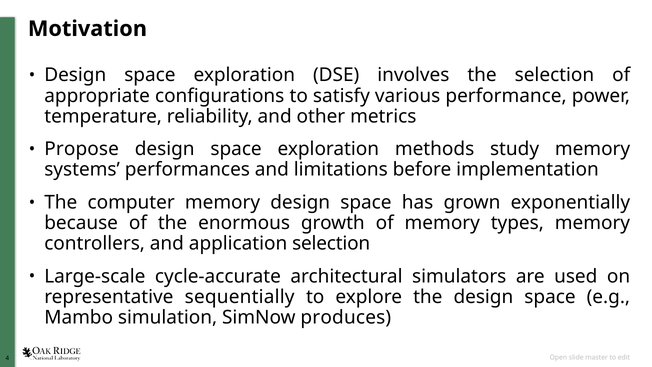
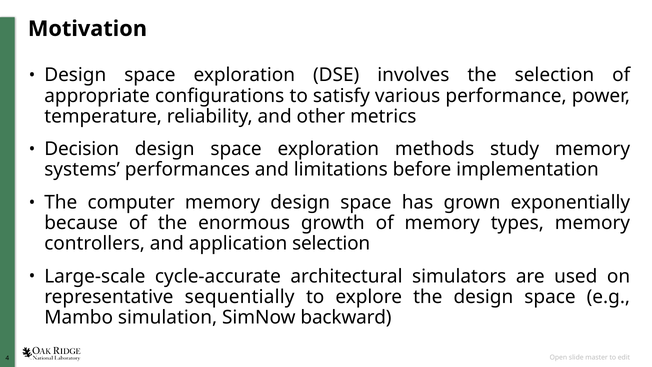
Propose: Propose -> Decision
produces: produces -> backward
